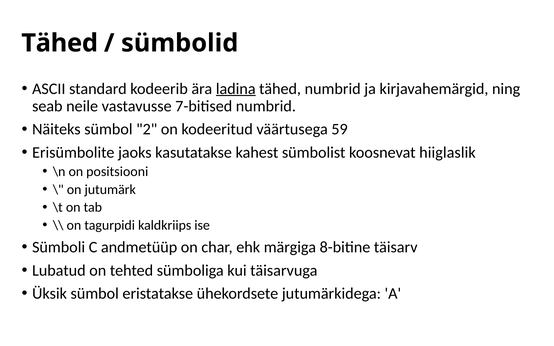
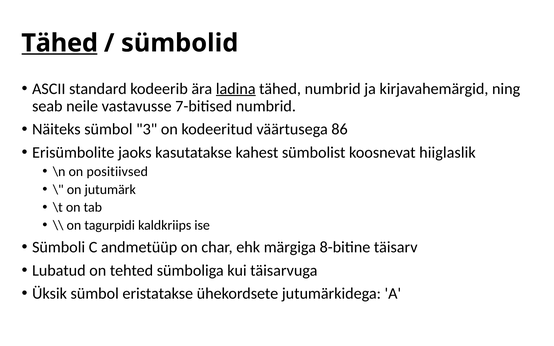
Tähed at (60, 43) underline: none -> present
2: 2 -> 3
59: 59 -> 86
positsiooni: positsiooni -> positiivsed
